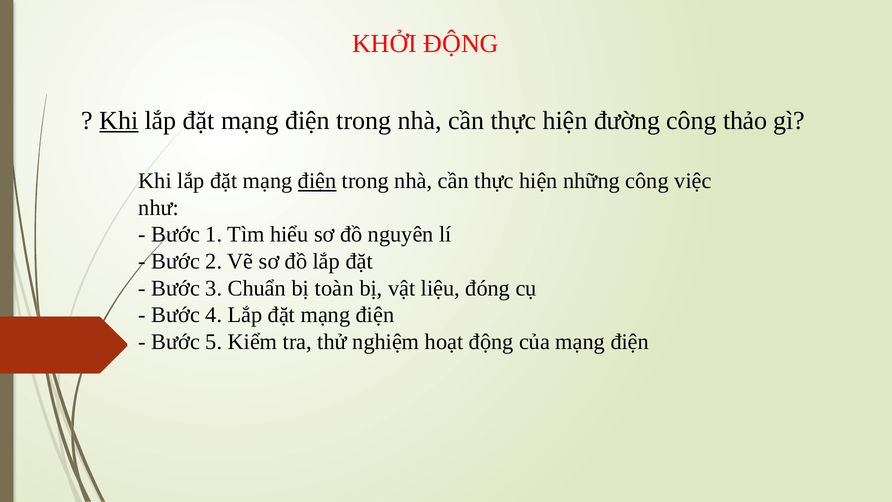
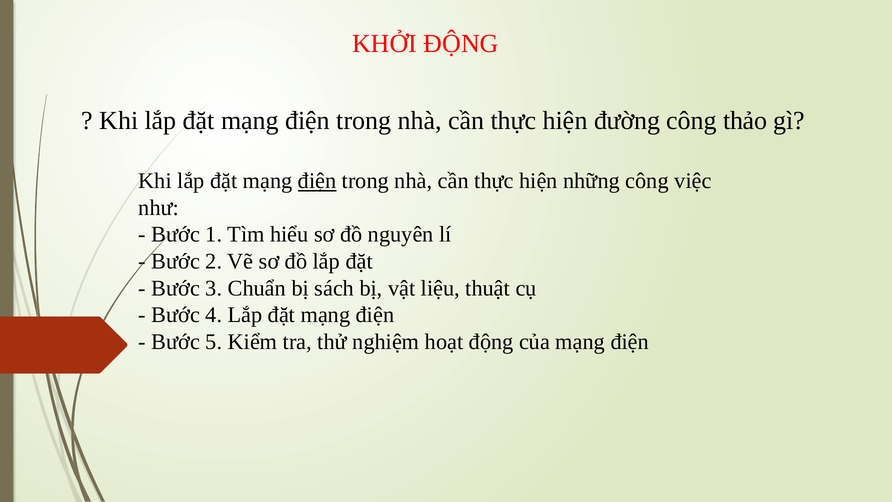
Khi at (119, 121) underline: present -> none
toàn: toàn -> sách
đóng: đóng -> thuật
